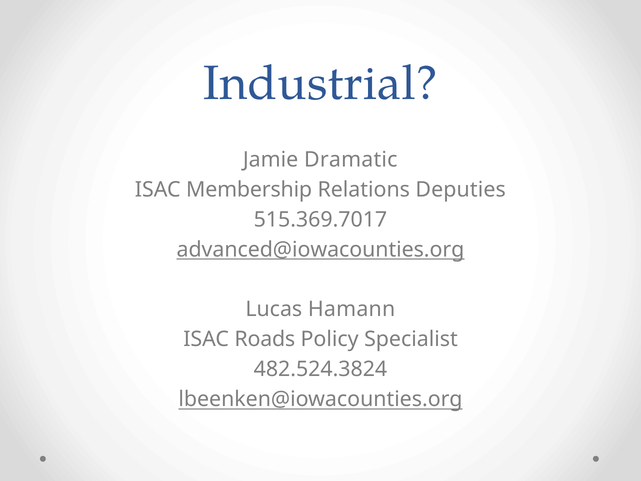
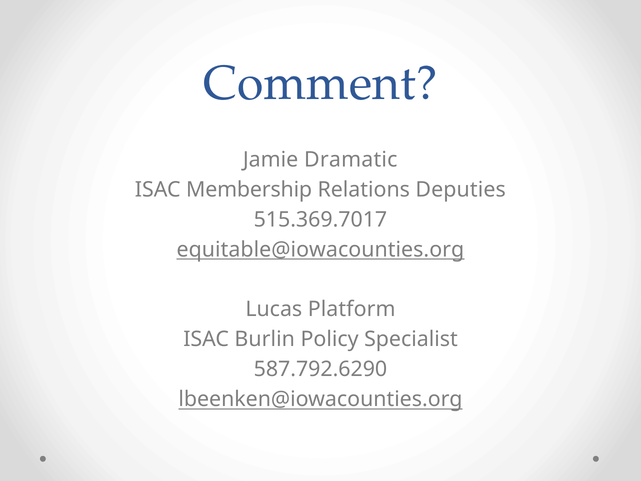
Industrial: Industrial -> Comment
advanced@iowacounties.org: advanced@iowacounties.org -> equitable@iowacounties.org
Hamann: Hamann -> Platform
Roads: Roads -> Burlin
482.524.3824: 482.524.3824 -> 587.792.6290
